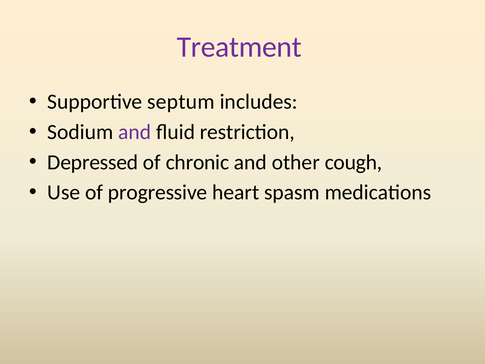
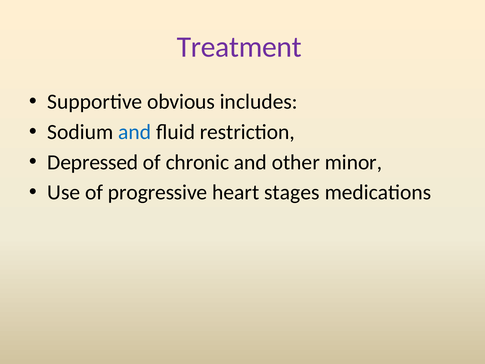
septum: septum -> obvious
and at (135, 132) colour: purple -> blue
cough: cough -> minor
spasm: spasm -> stages
